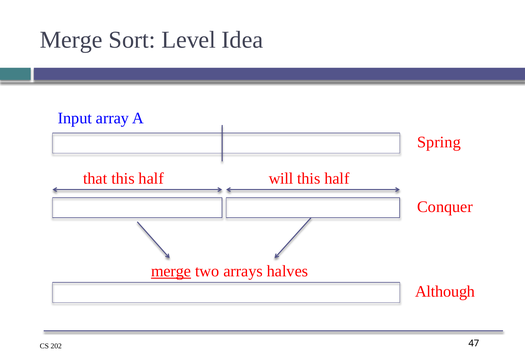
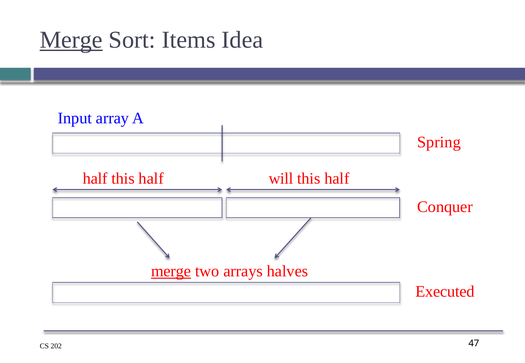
Merge at (71, 40) underline: none -> present
Level: Level -> Items
that at (95, 179): that -> half
Although: Although -> Executed
